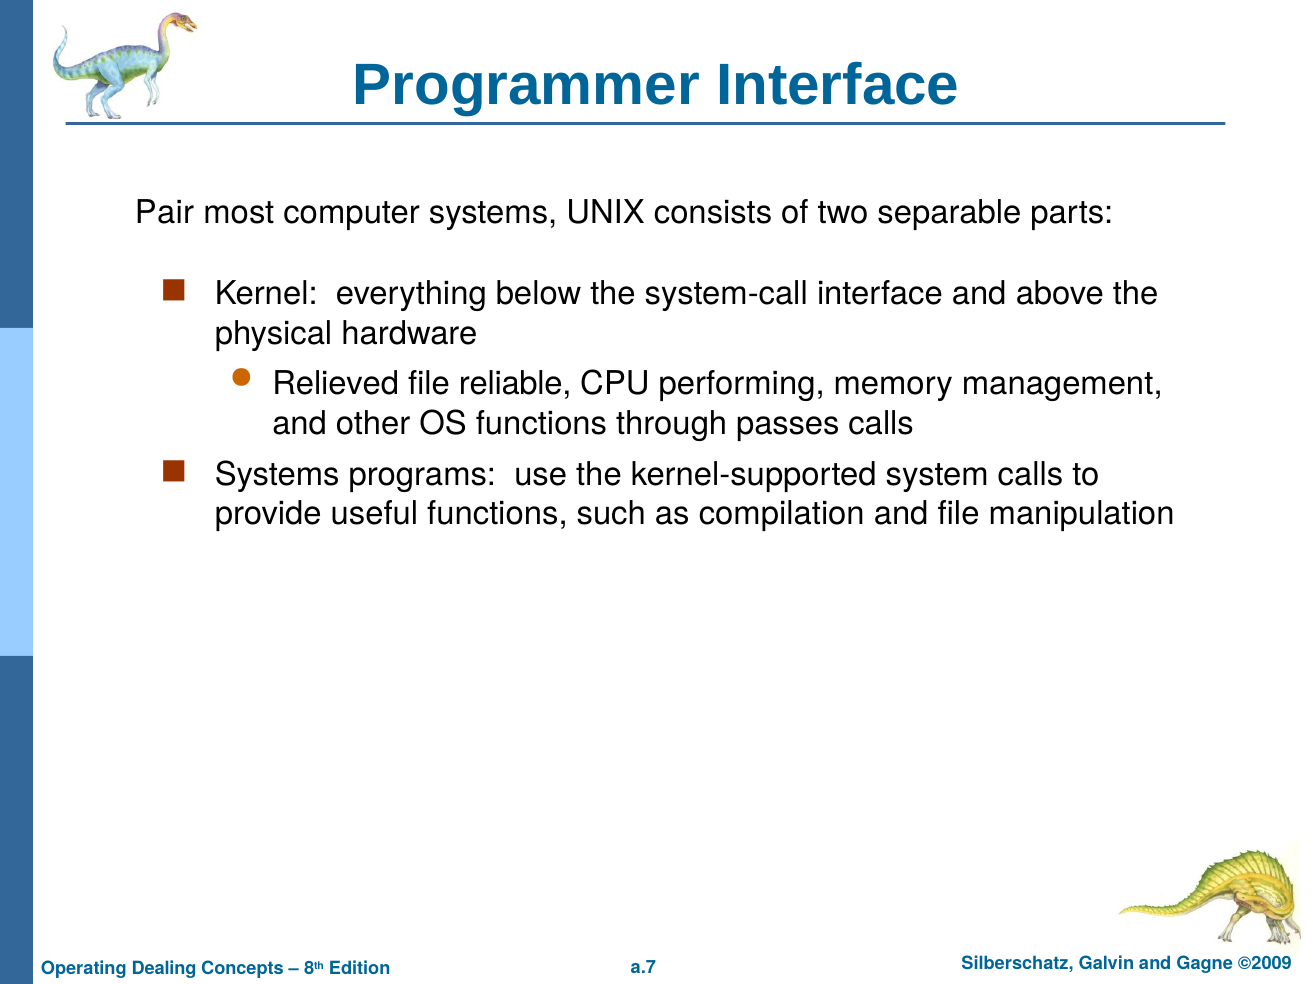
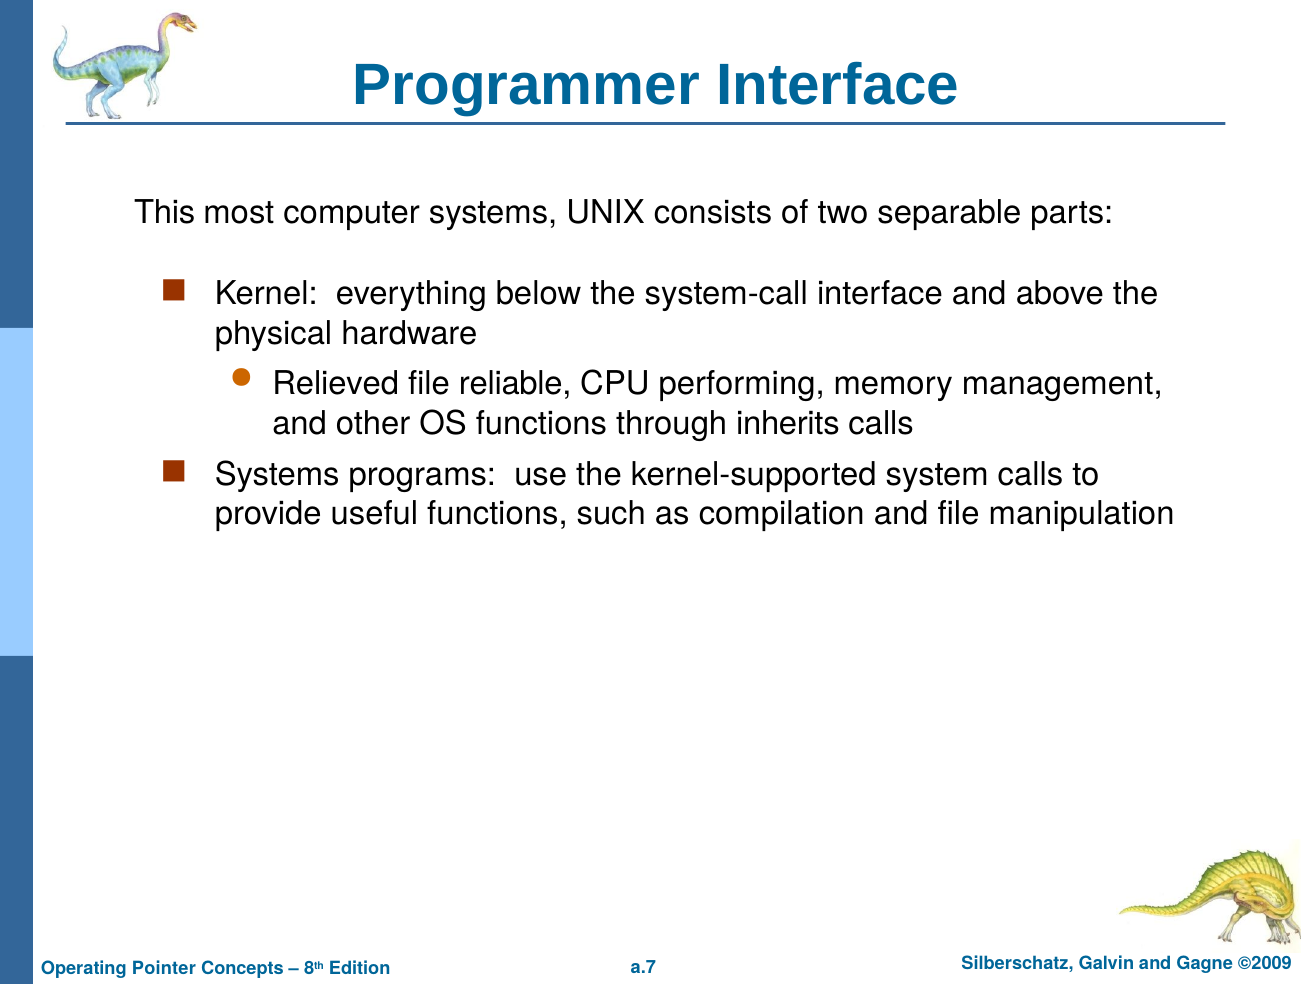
Pair: Pair -> This
passes: passes -> inherits
Dealing: Dealing -> Pointer
